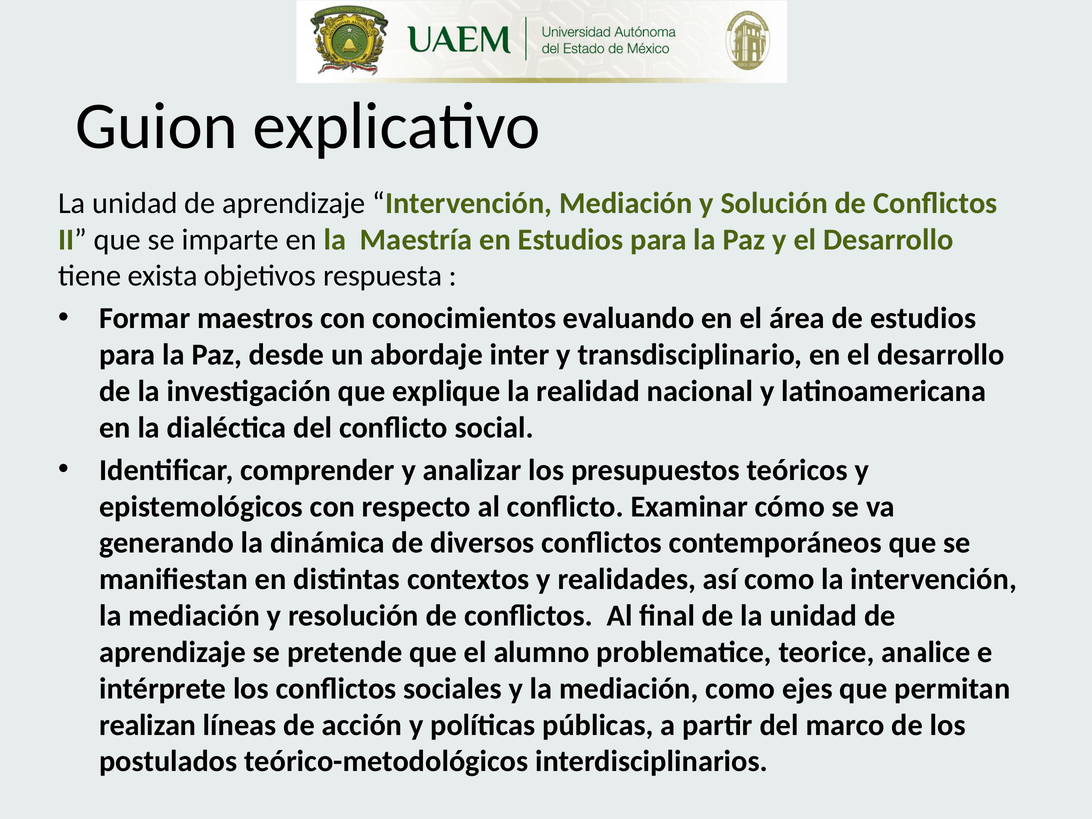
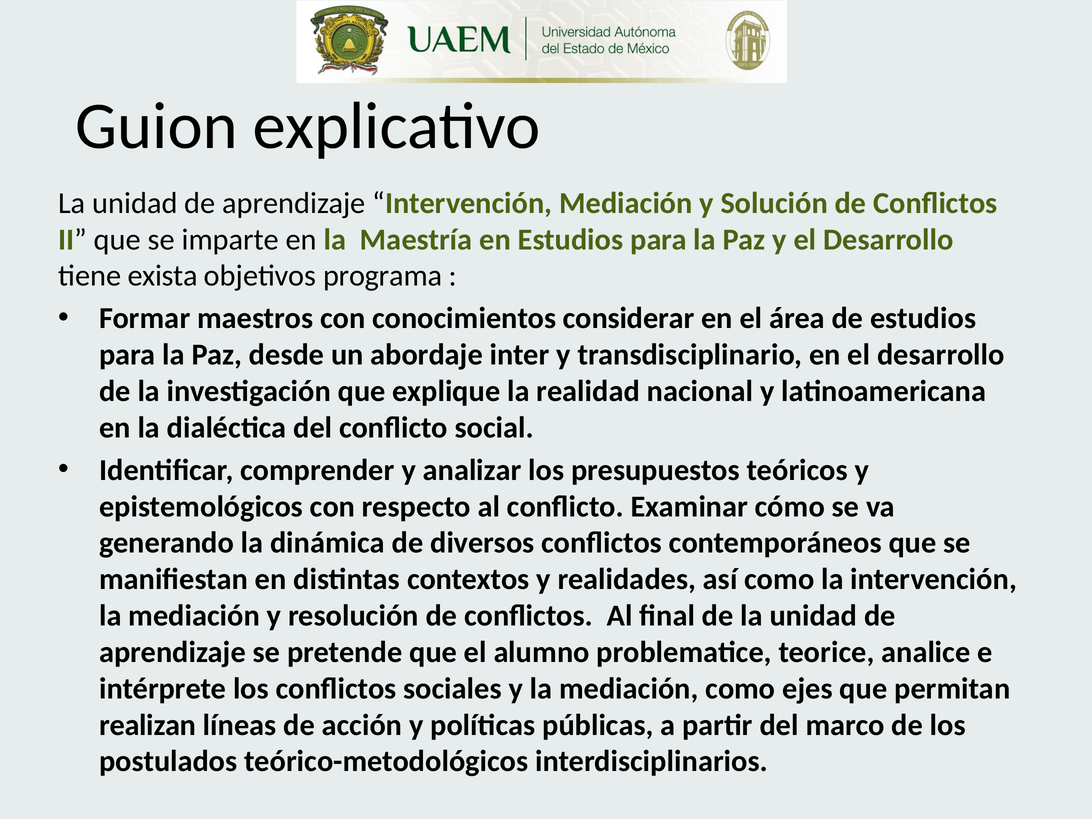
respuesta: respuesta -> programa
evaluando: evaluando -> considerar
